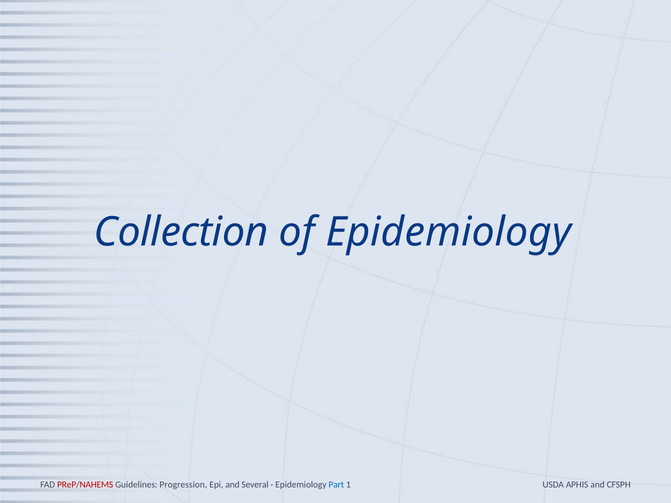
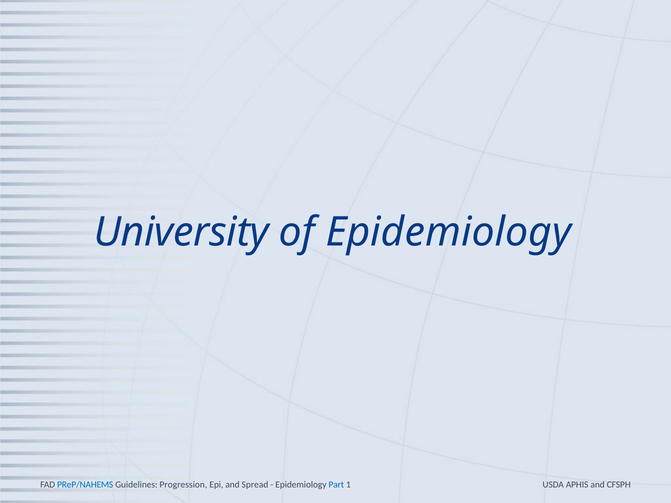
Collection: Collection -> University
PReP/NAHEMS colour: red -> blue
Several: Several -> Spread
